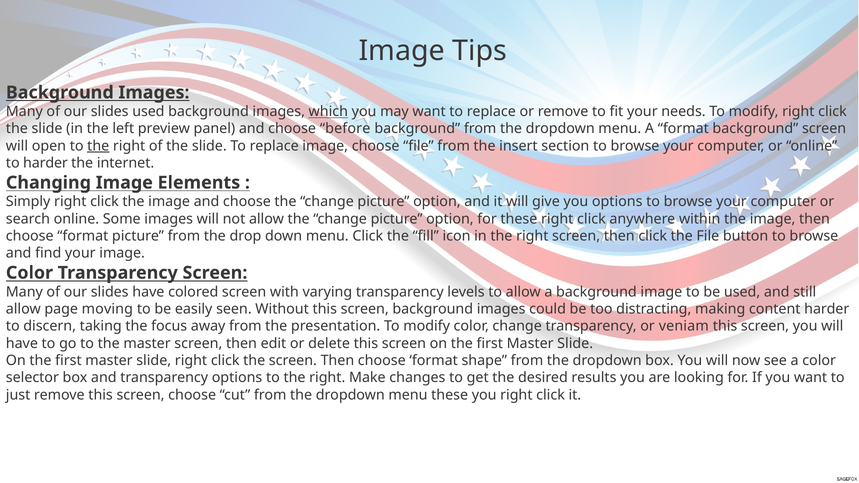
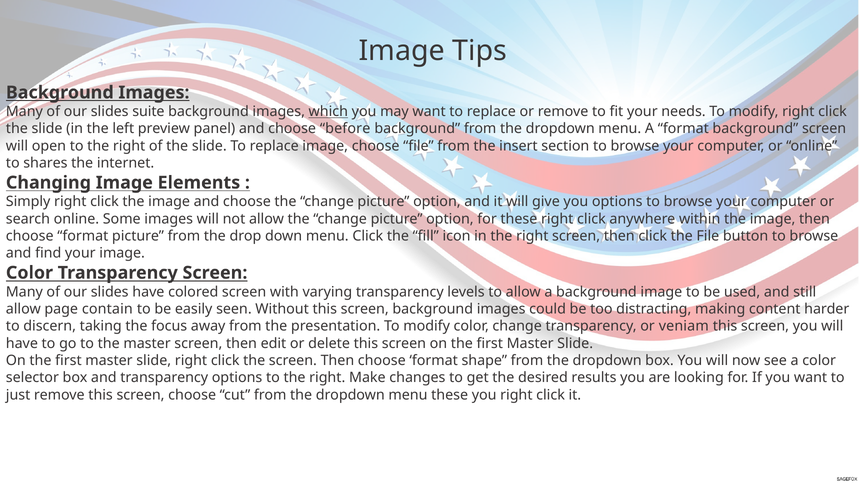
slides used: used -> suite
the at (98, 146) underline: present -> none
to harder: harder -> shares
moving: moving -> contain
